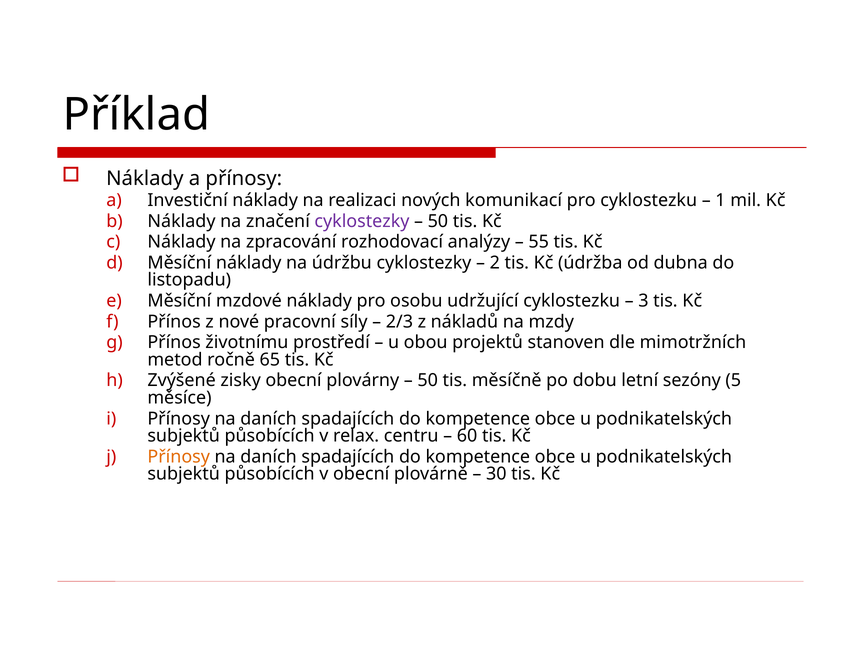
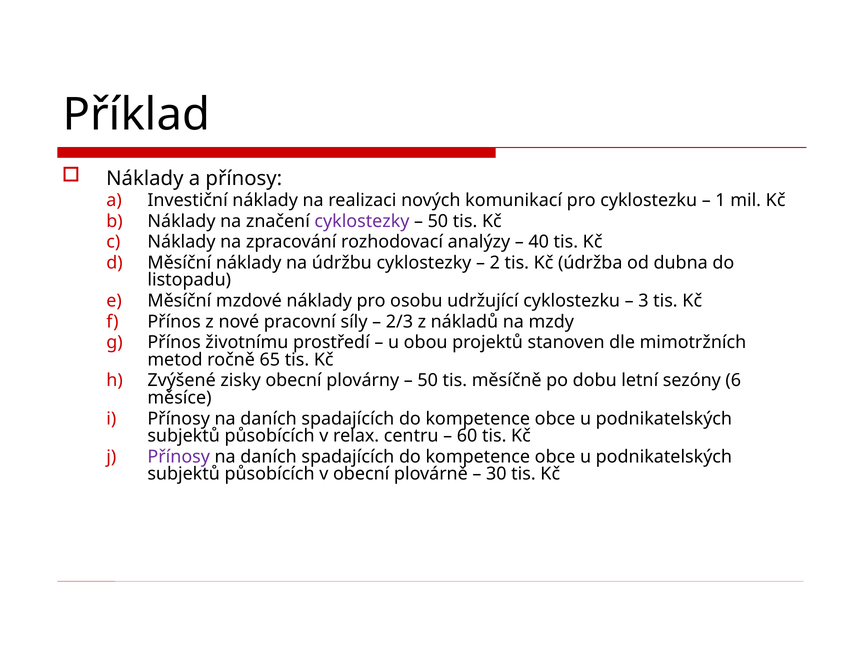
55: 55 -> 40
5: 5 -> 6
Přínosy at (179, 456) colour: orange -> purple
